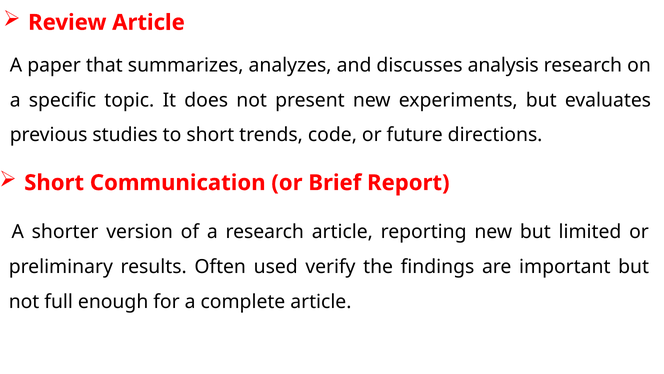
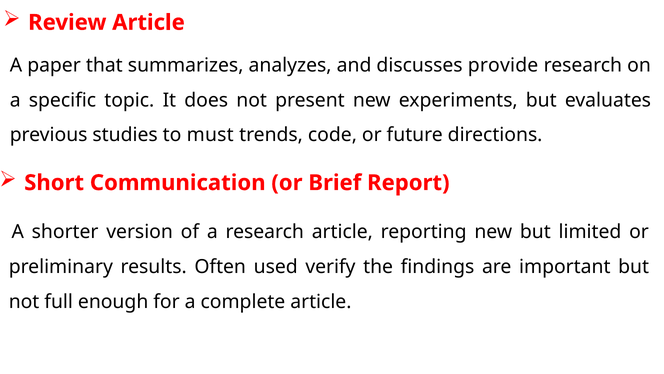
analysis: analysis -> provide
to short: short -> must
